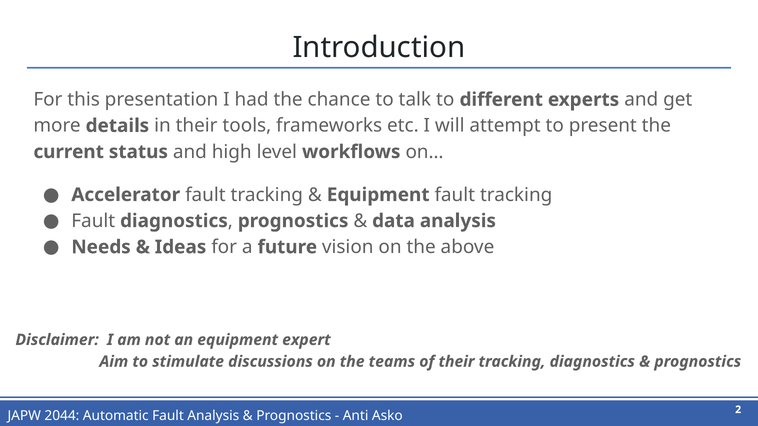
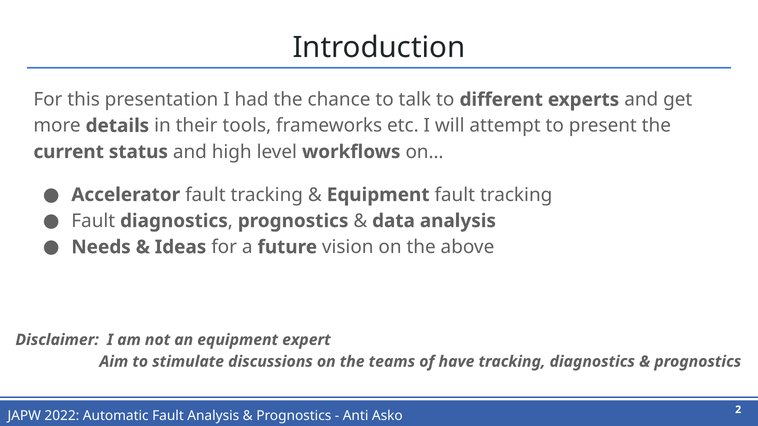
of their: their -> have
2044: 2044 -> 2022
